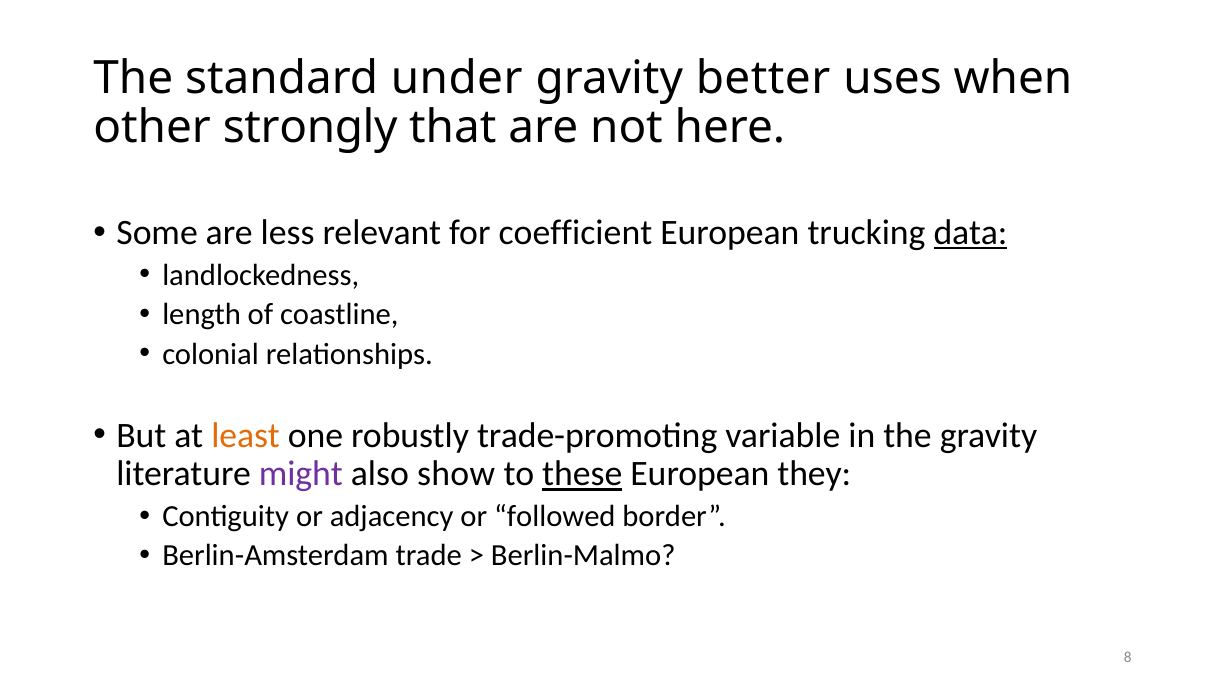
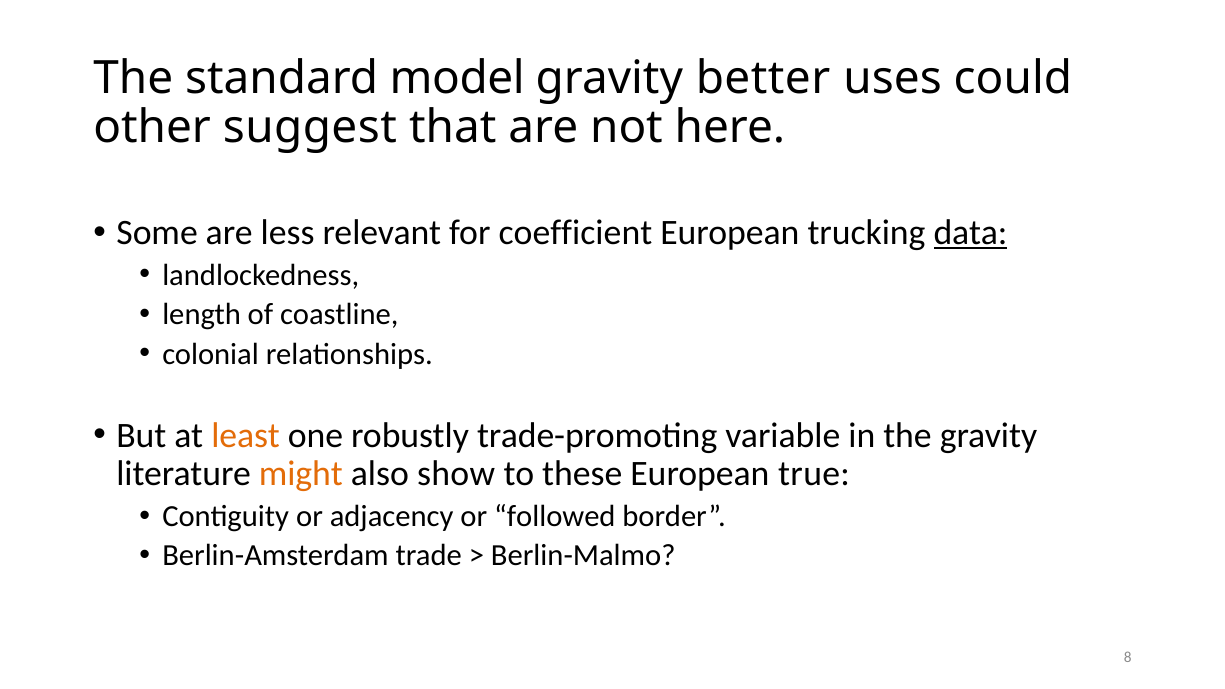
under: under -> model
when: when -> could
strongly: strongly -> suggest
might colour: purple -> orange
these underline: present -> none
they: they -> true
